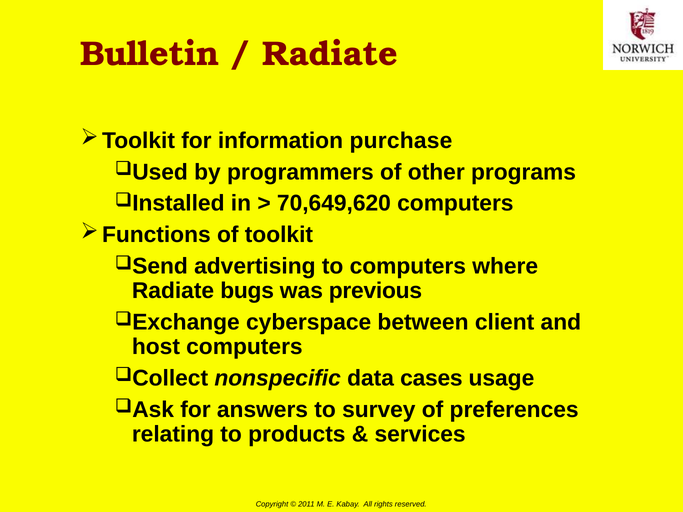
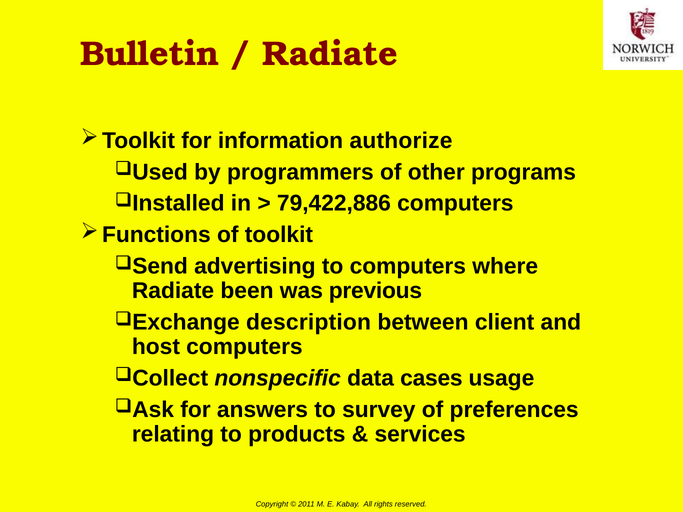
purchase: purchase -> authorize
70,649,620: 70,649,620 -> 79,422,886
bugs: bugs -> been
cyberspace: cyberspace -> description
